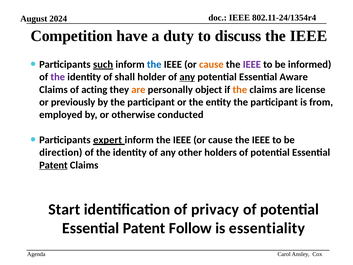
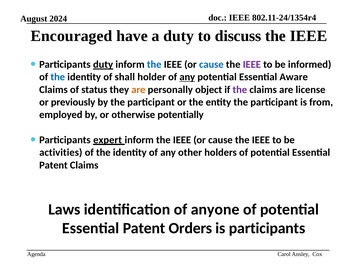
Competition: Competition -> Encouraged
Participants such: such -> duty
cause at (211, 64) colour: orange -> blue
the at (58, 77) colour: purple -> blue
acting: acting -> status
the at (240, 90) colour: orange -> purple
conducted: conducted -> potentially
direction: direction -> activities
Patent at (53, 165) underline: present -> none
Start: Start -> Laws
privacy: privacy -> anyone
Follow: Follow -> Orders
is essentiality: essentiality -> participants
